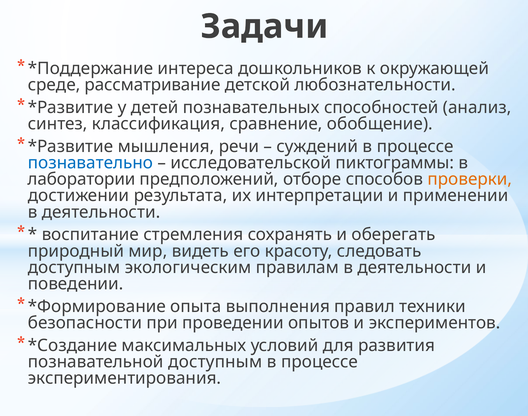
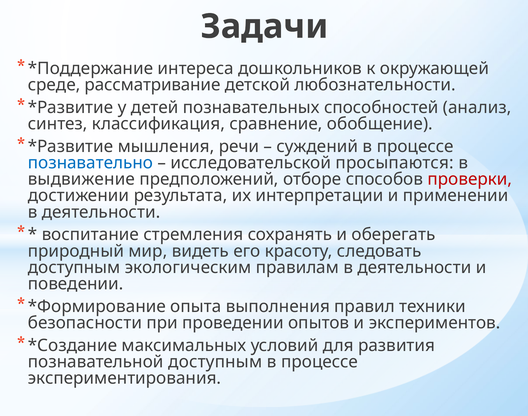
пиктограммы: пиктограммы -> просыпаются
лаборатории: лаборатории -> выдвижение
проверки colour: orange -> red
